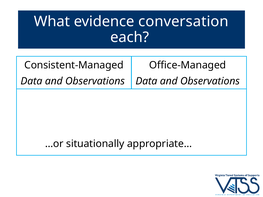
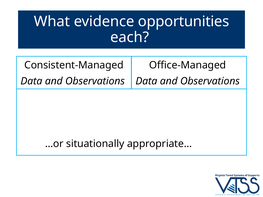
conversation: conversation -> opportunities
